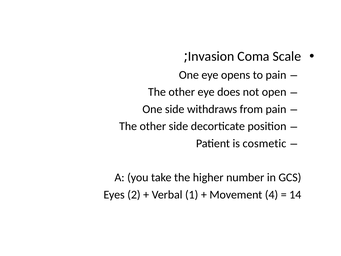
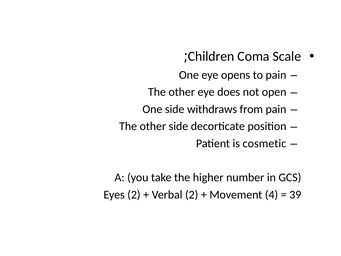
Invasion: Invasion -> Children
Verbal 1: 1 -> 2
14: 14 -> 39
